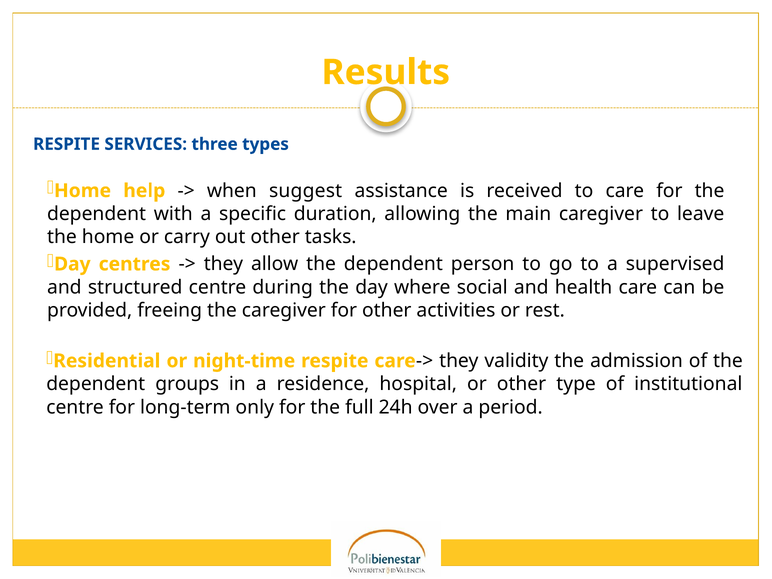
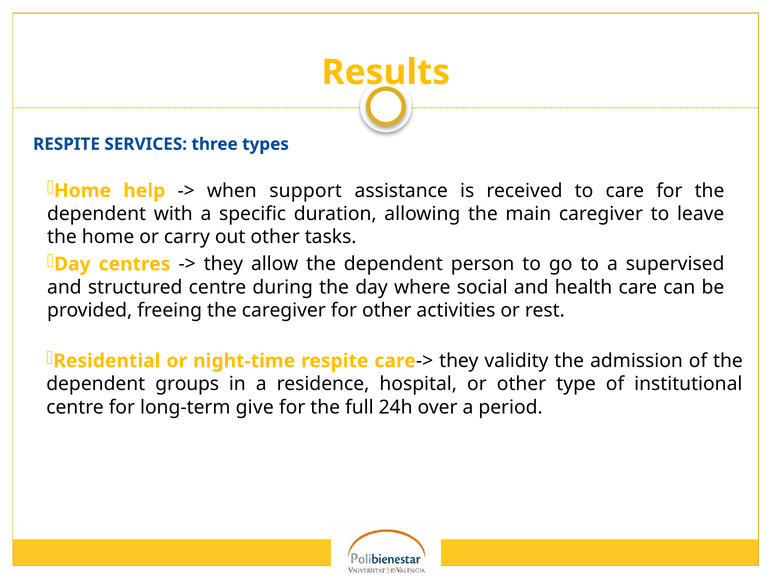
suggest: suggest -> support
only: only -> give
